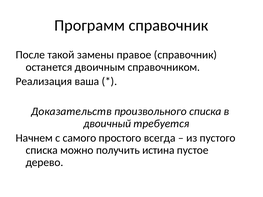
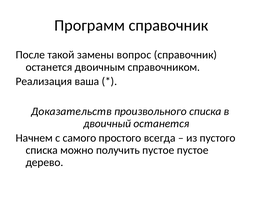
правое: правое -> вопрос
двоичный требуется: требуется -> останется
получить истина: истина -> пустое
